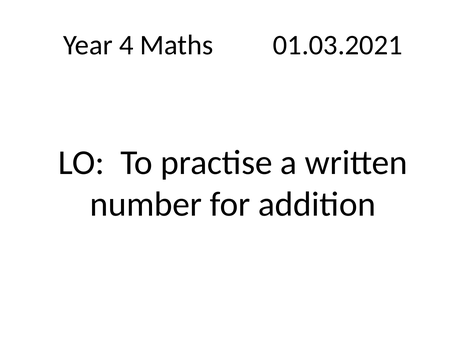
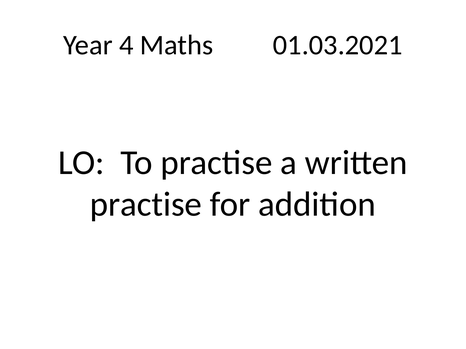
number at (146, 205): number -> practise
